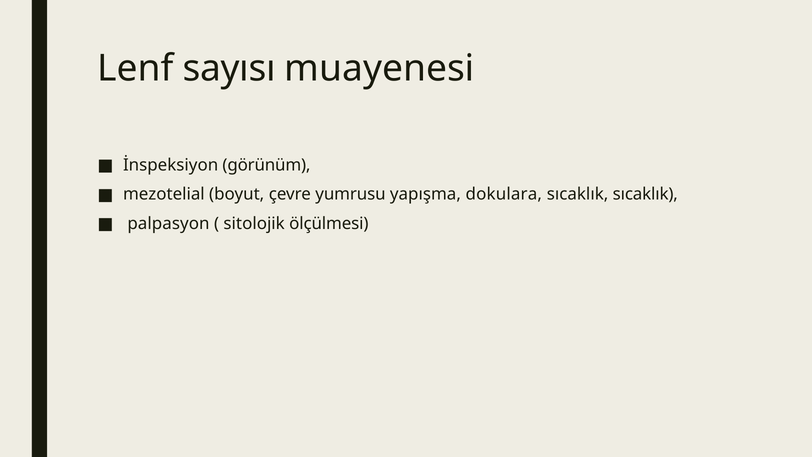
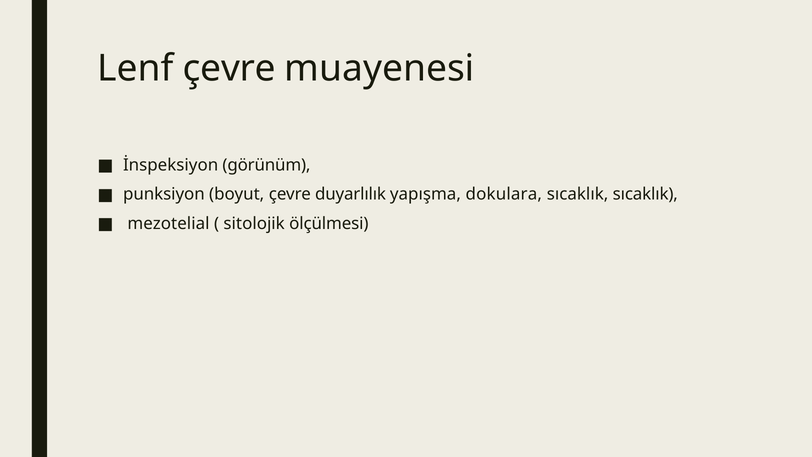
Lenf sayısı: sayısı -> çevre
mezotelial: mezotelial -> punksiyon
yumrusu: yumrusu -> duyarlılık
palpasyon: palpasyon -> mezotelial
